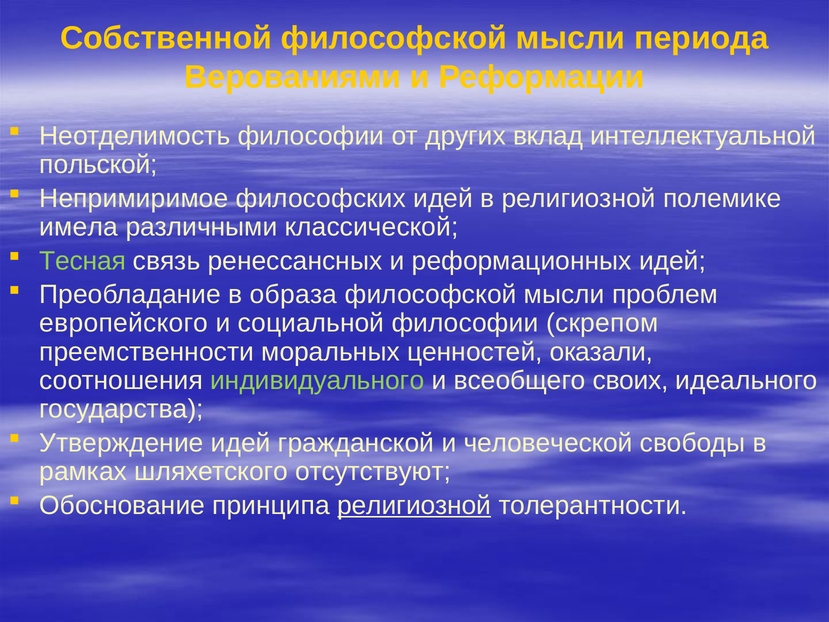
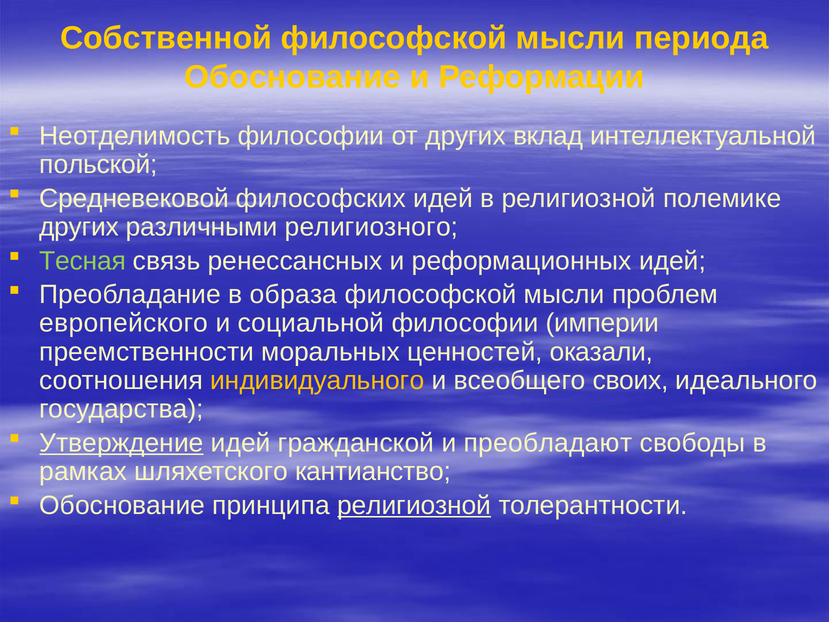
Верованиями at (293, 77): Верованиями -> Обоснование
Непримиримое: Непримиримое -> Средневековой
имела at (79, 227): имела -> других
классической: классической -> религиозного
скрепом: скрепом -> империи
индивидуального colour: light green -> yellow
Утверждение underline: none -> present
человеческой: человеческой -> преобладают
отсутствуют: отсутствуют -> кантианство
